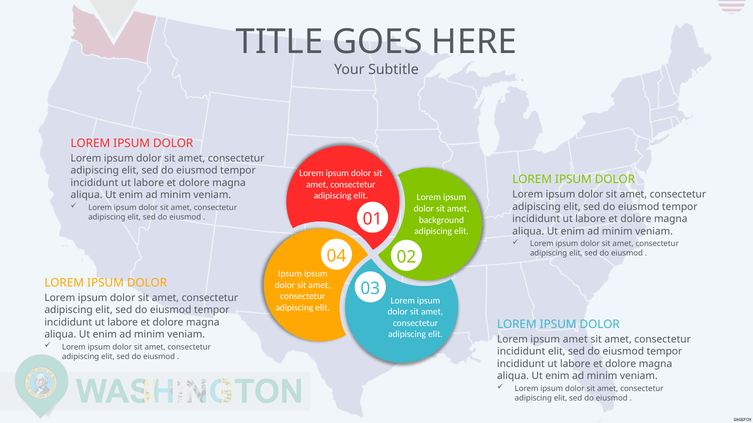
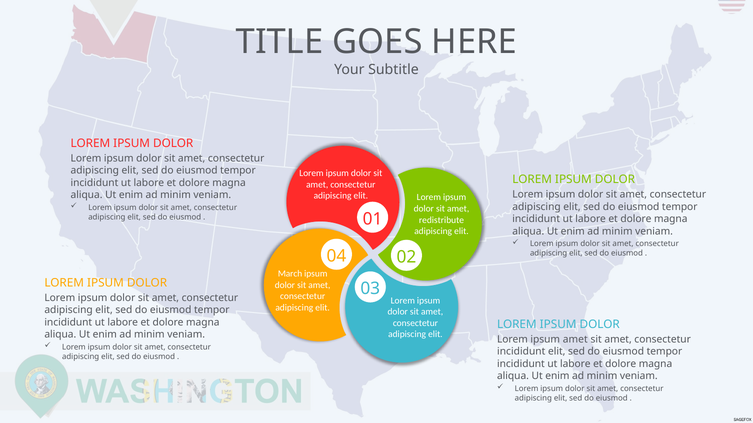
background: background -> redistribute
Ipsum at (290, 274): Ipsum -> March
